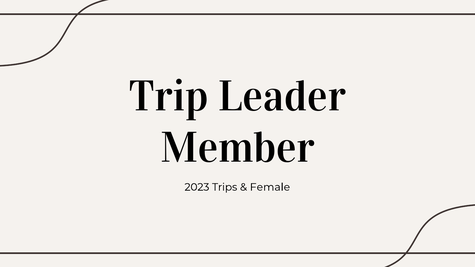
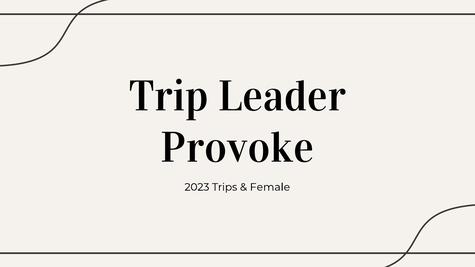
Member: Member -> Provoke
